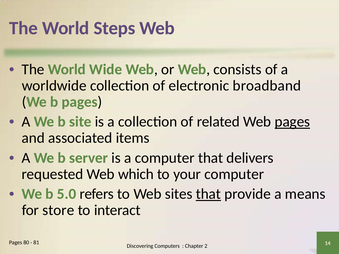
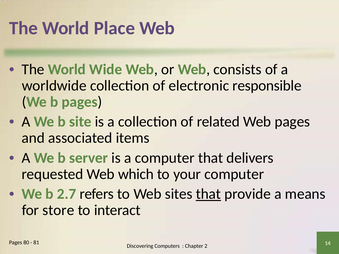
Steps: Steps -> Place
broadband: broadband -> responsible
pages at (292, 122) underline: present -> none
5.0: 5.0 -> 2.7
